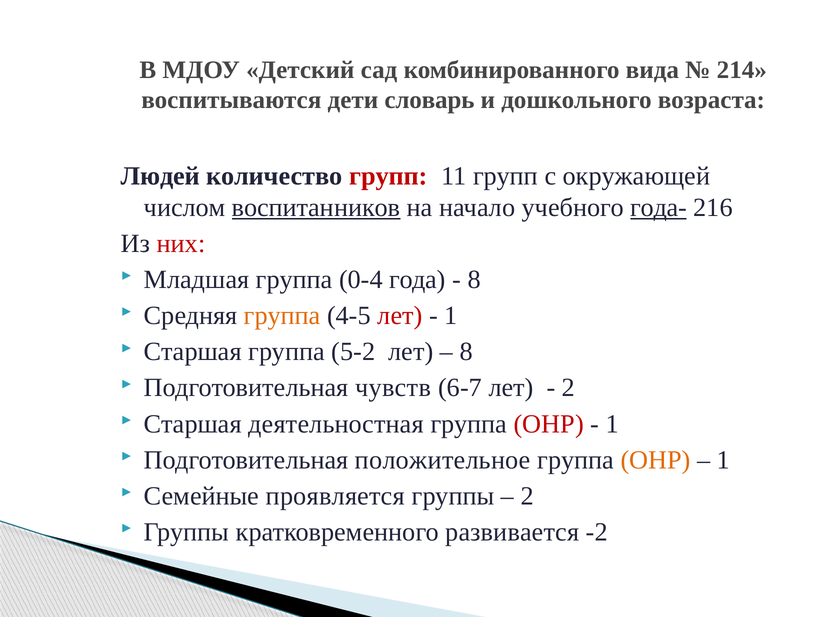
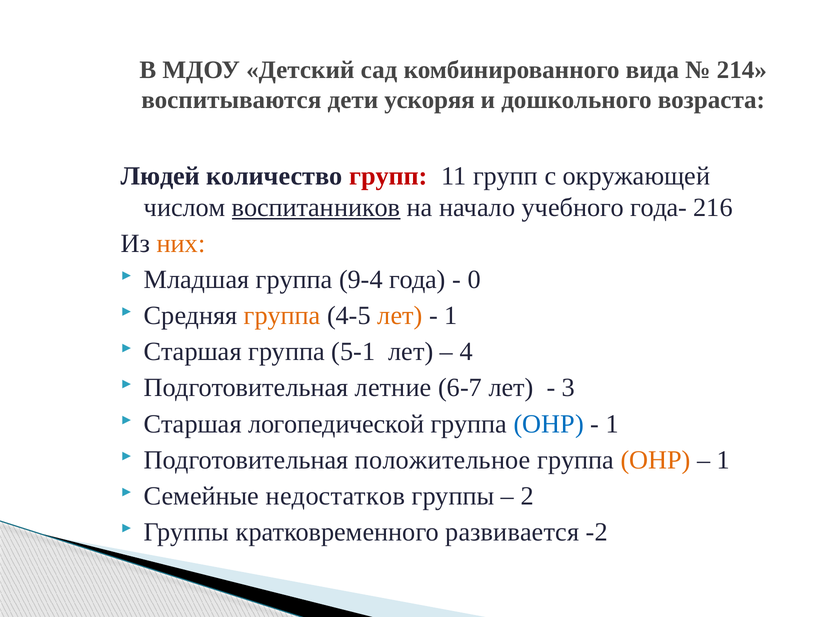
словарь: словарь -> ускоряя
года- underline: present -> none
них colour: red -> orange
0-4: 0-4 -> 9-4
8 at (474, 280): 8 -> 0
лет at (400, 316) colour: red -> orange
5-2: 5-2 -> 5-1
8 at (466, 352): 8 -> 4
чувств: чувств -> летние
2 at (569, 388): 2 -> 3
деятельностная: деятельностная -> логопедической
ОНР at (549, 424) colour: red -> blue
проявляется: проявляется -> недостатков
